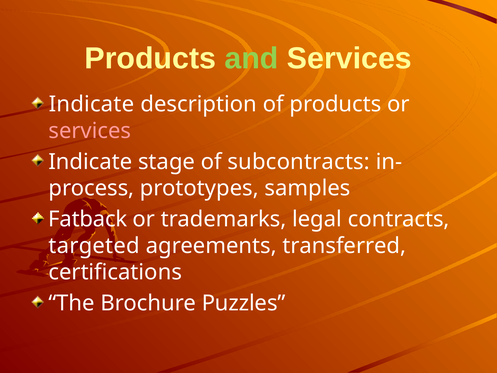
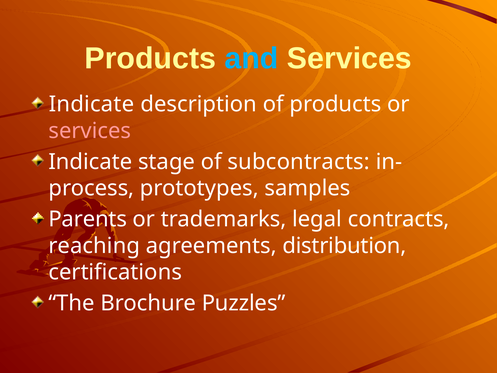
and colour: light green -> light blue
Fatback: Fatback -> Parents
targeted: targeted -> reaching
transferred: transferred -> distribution
